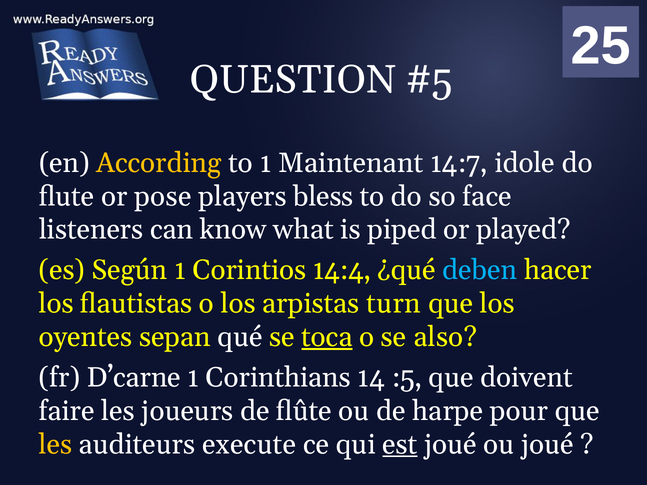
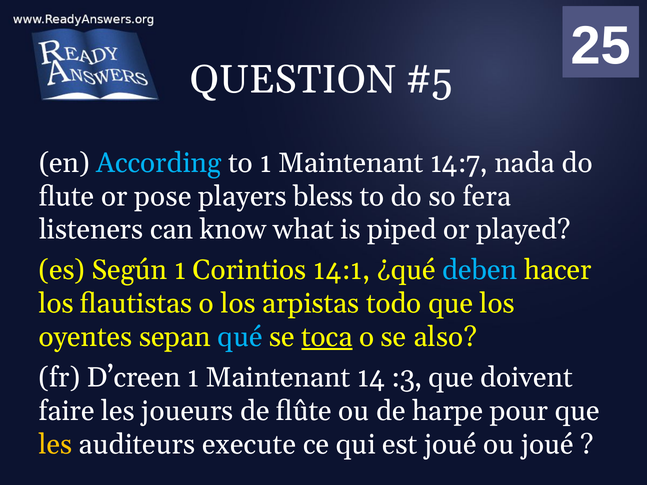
According colour: yellow -> light blue
idole: idole -> nada
face: face -> fera
14:4: 14:4 -> 14:1
turn: turn -> todo
qué colour: white -> light blue
D’carne: D’carne -> D’creen
Corinthians at (278, 378): Corinthians -> Maintenant
:5: :5 -> :3
est underline: present -> none
